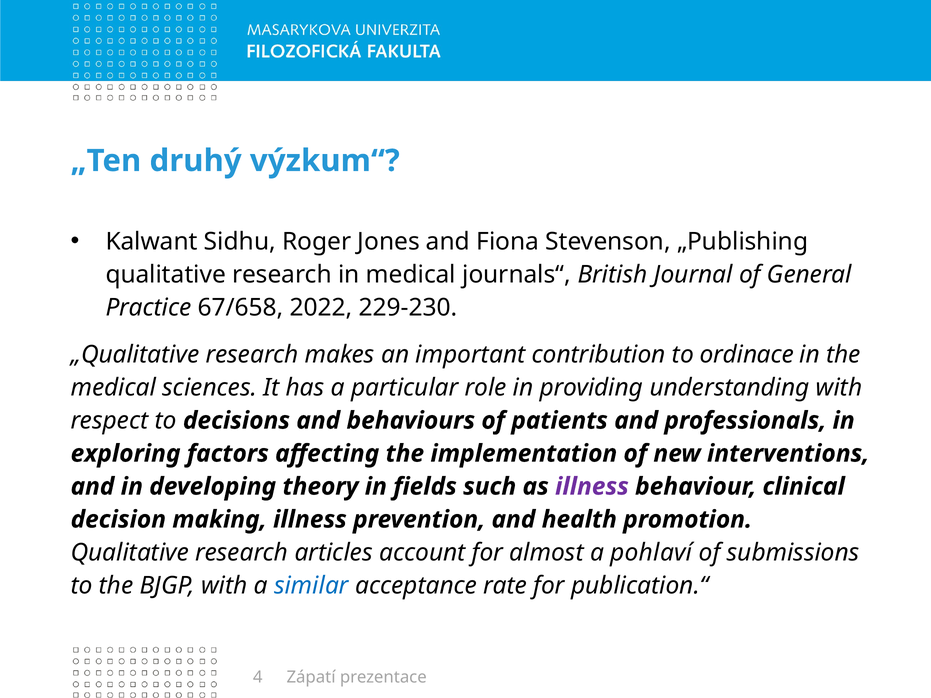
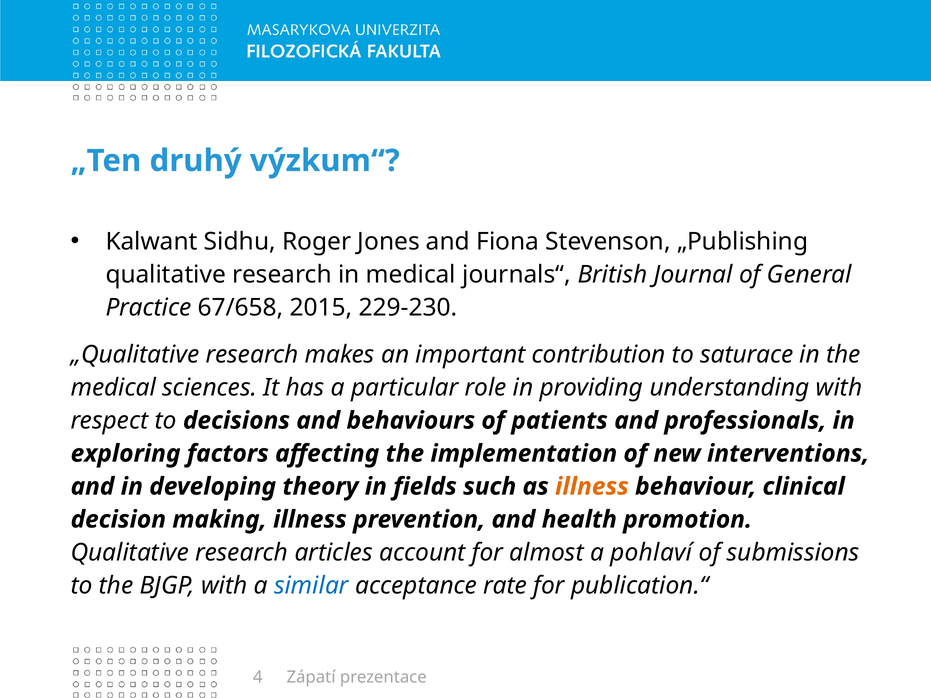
2022: 2022 -> 2015
ordinace: ordinace -> saturace
illness at (592, 487) colour: purple -> orange
